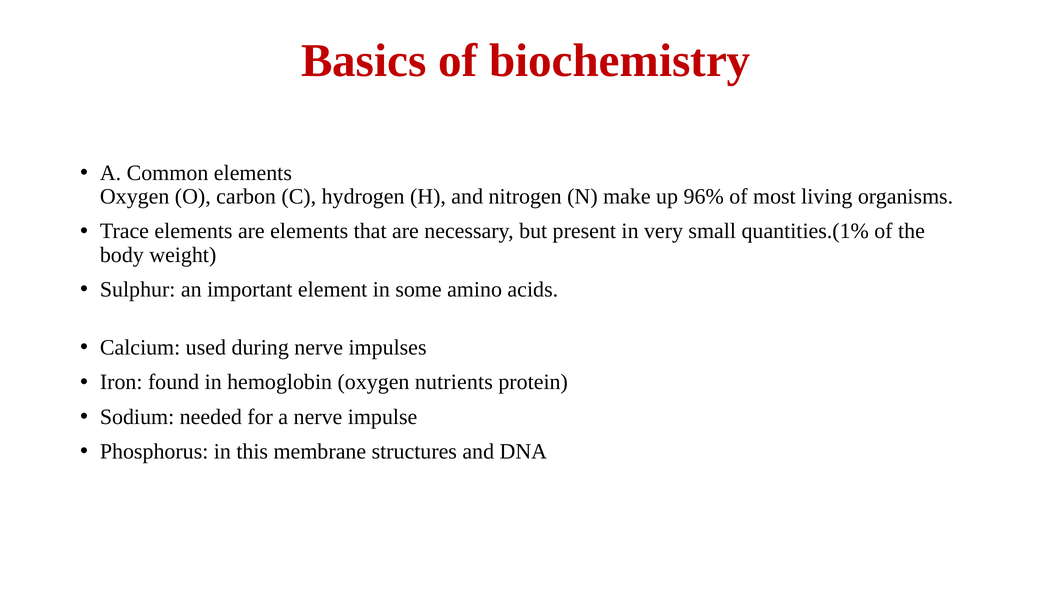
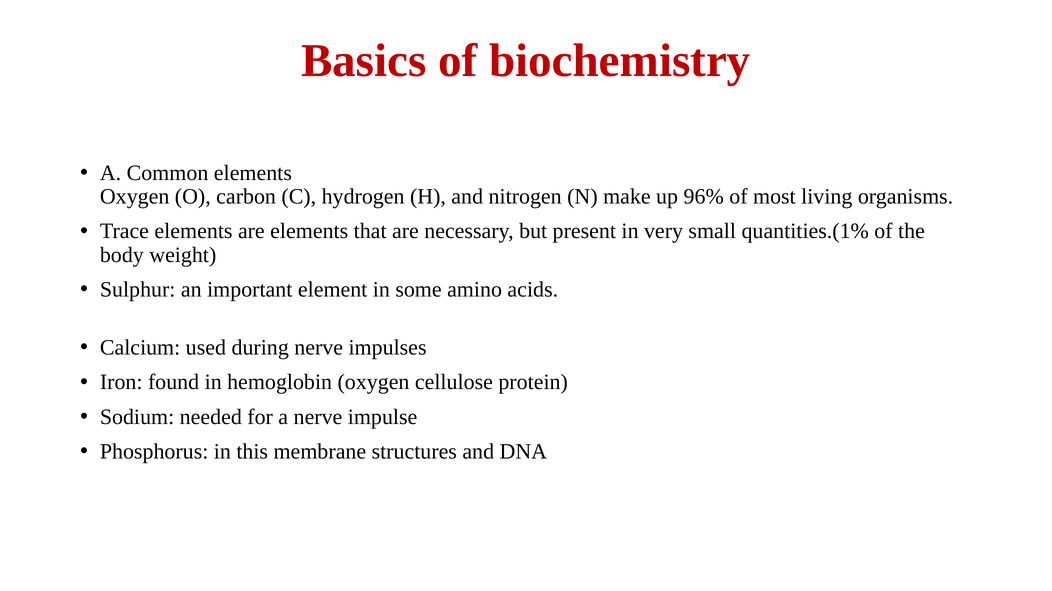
nutrients: nutrients -> cellulose
